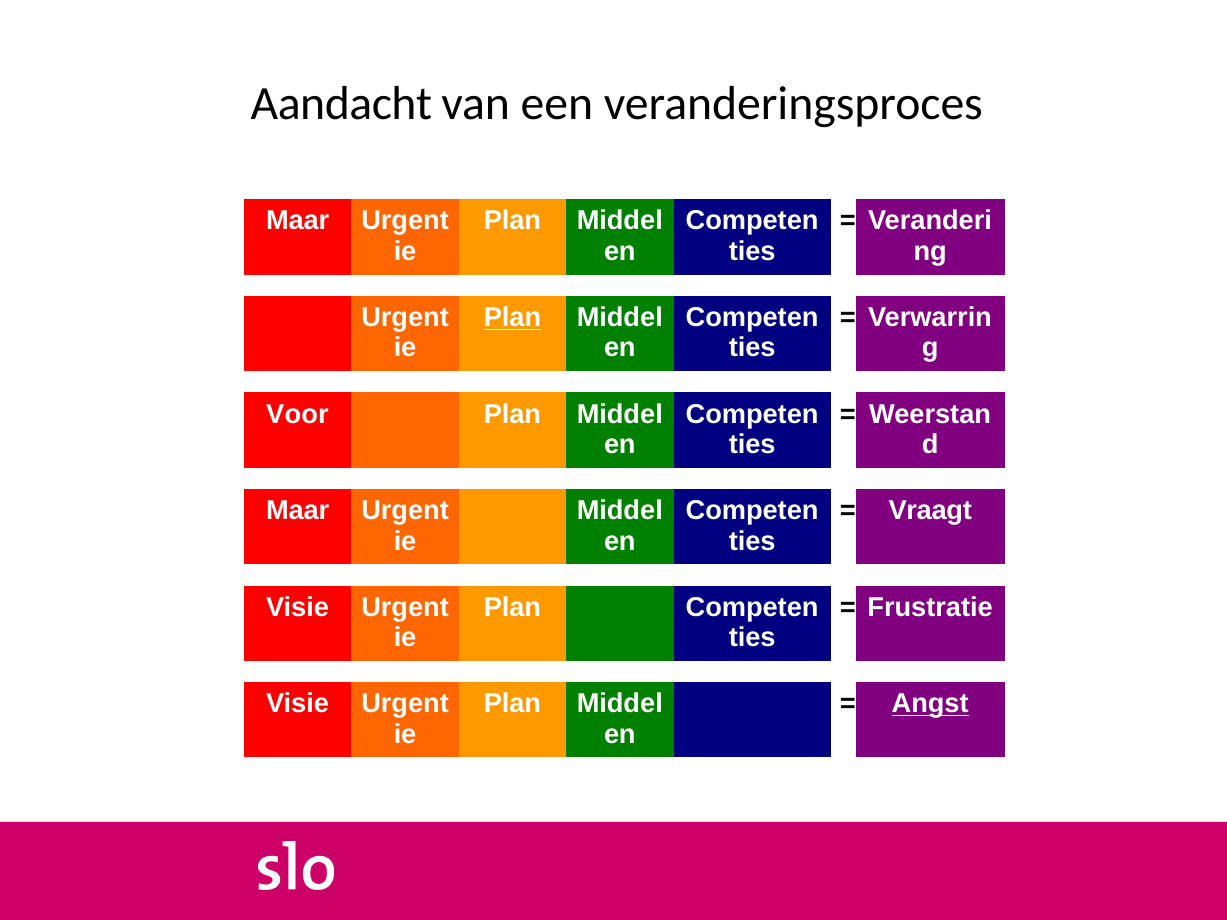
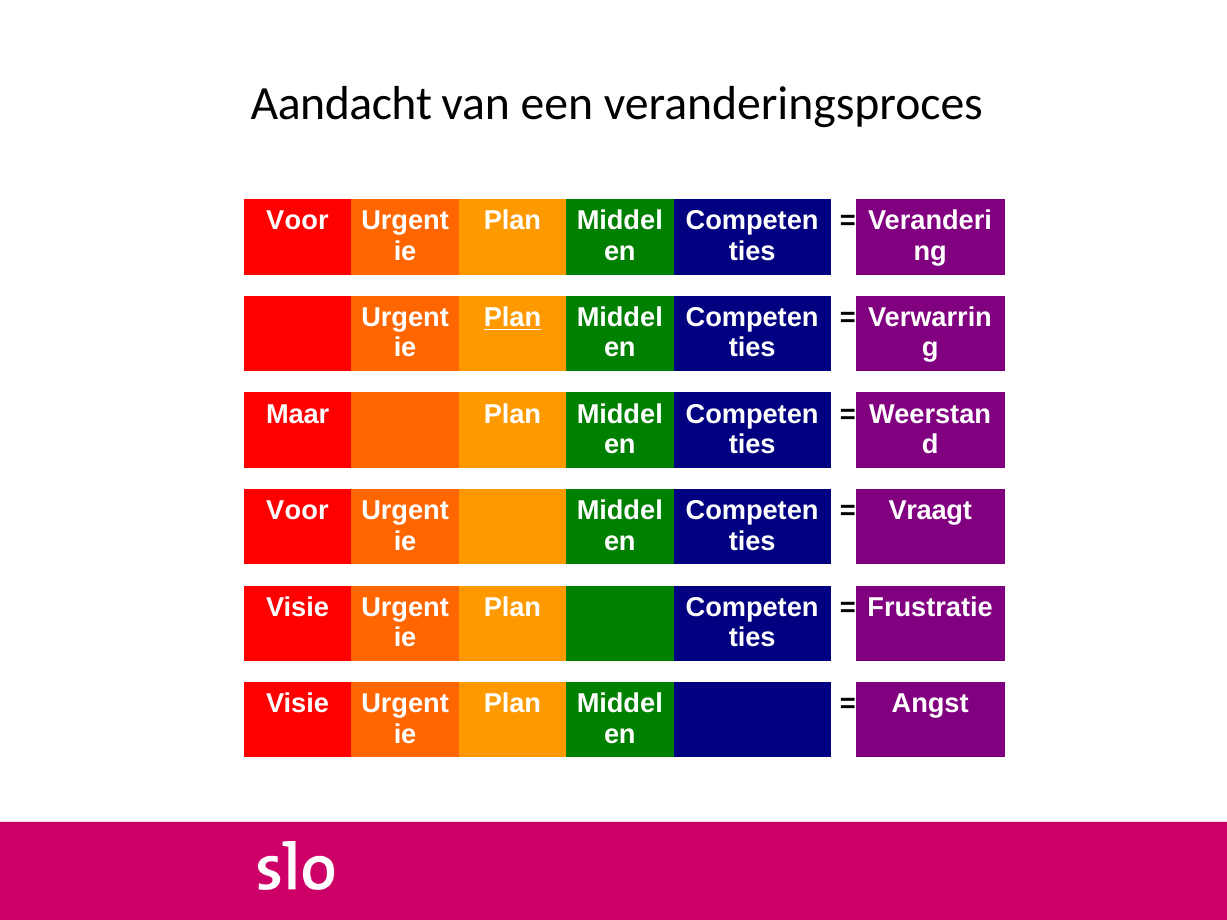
Maar at (298, 221): Maar -> Voor
Voor: Voor -> Maar
Maar at (298, 511): Maar -> Voor
Angst underline: present -> none
